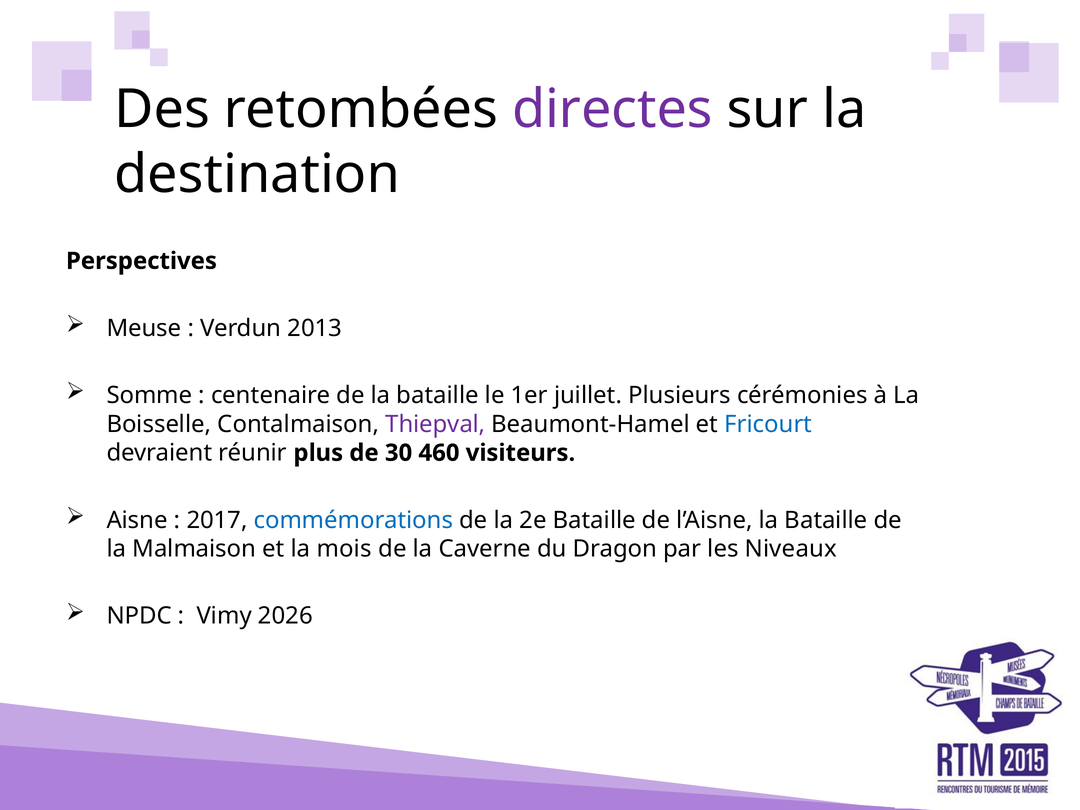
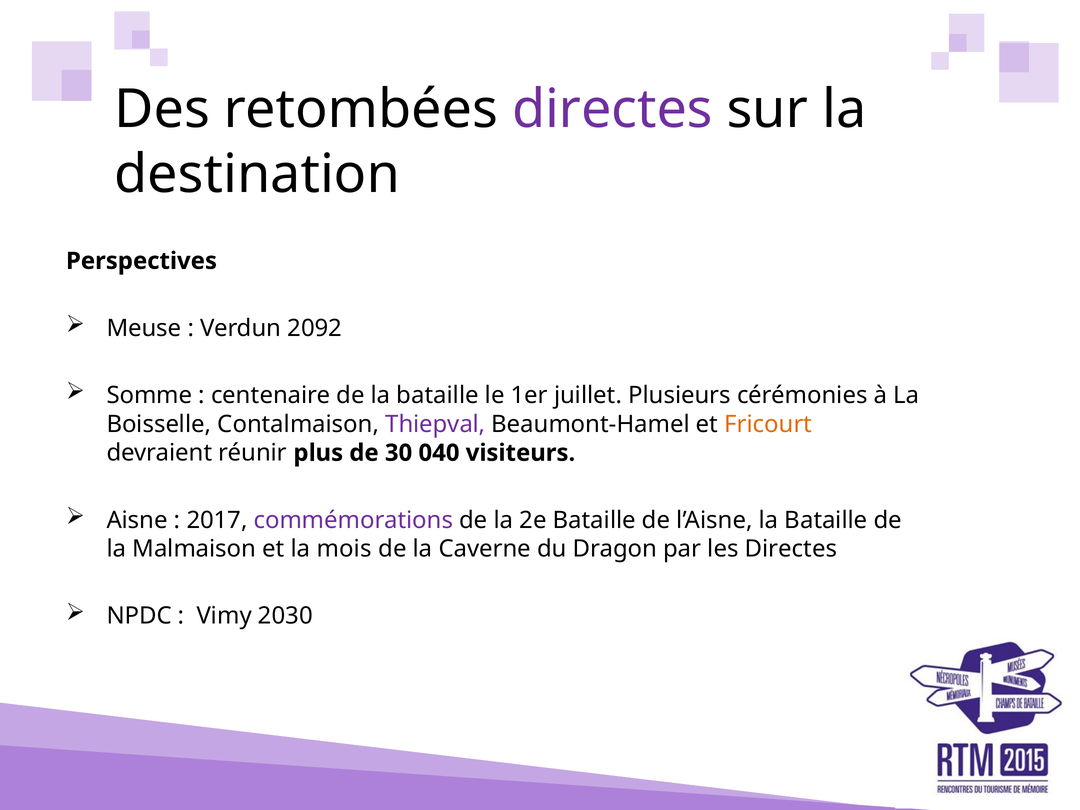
2013: 2013 -> 2092
Fricourt colour: blue -> orange
460: 460 -> 040
commémorations colour: blue -> purple
les Niveaux: Niveaux -> Directes
2026: 2026 -> 2030
